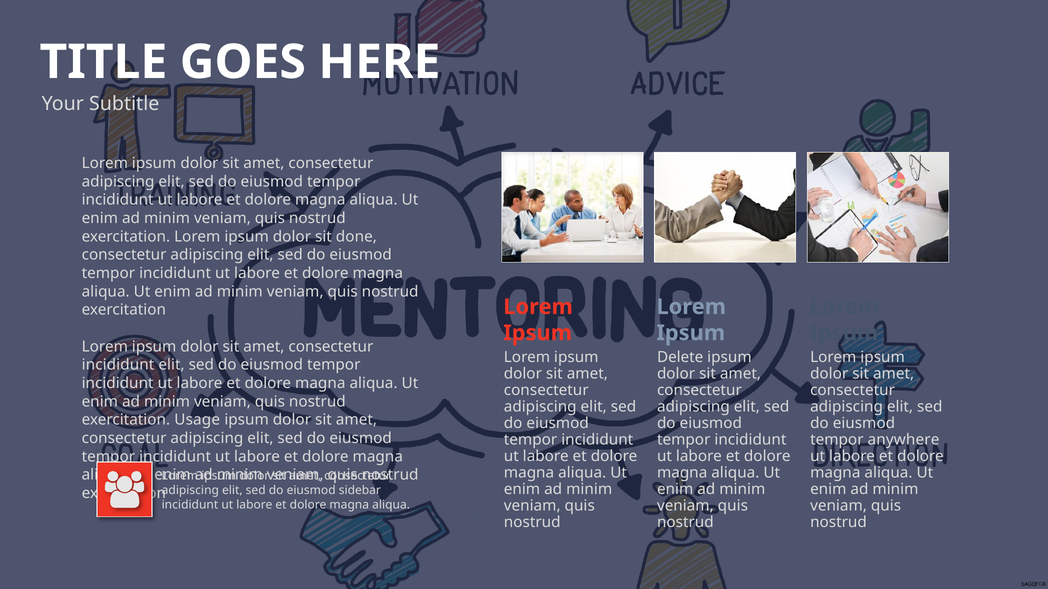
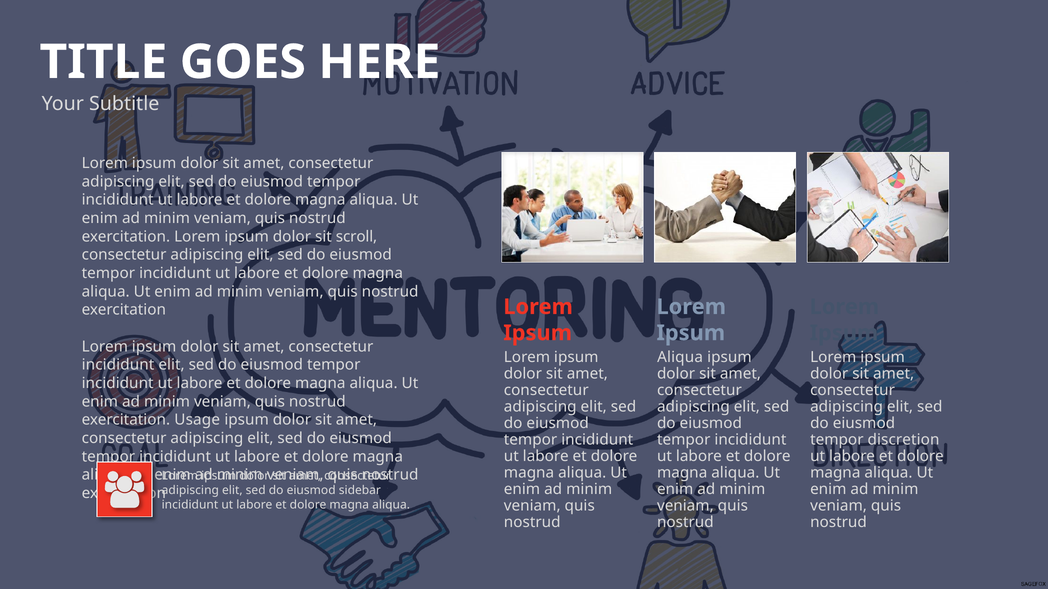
done: done -> scroll
Delete at (680, 358): Delete -> Aliqua
anywhere: anywhere -> discretion
